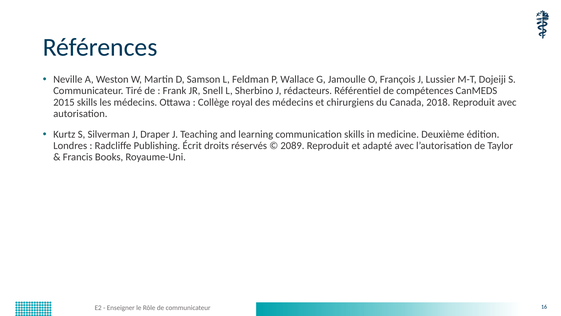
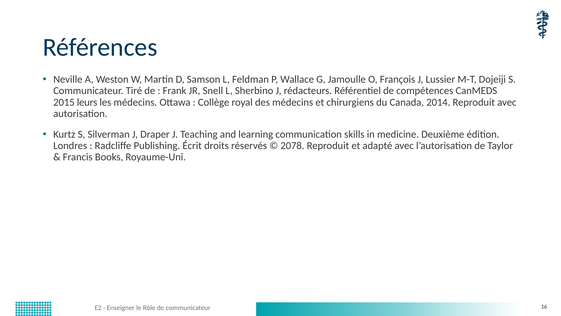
2015 skills: skills -> leurs
2018: 2018 -> 2014
2089: 2089 -> 2078
